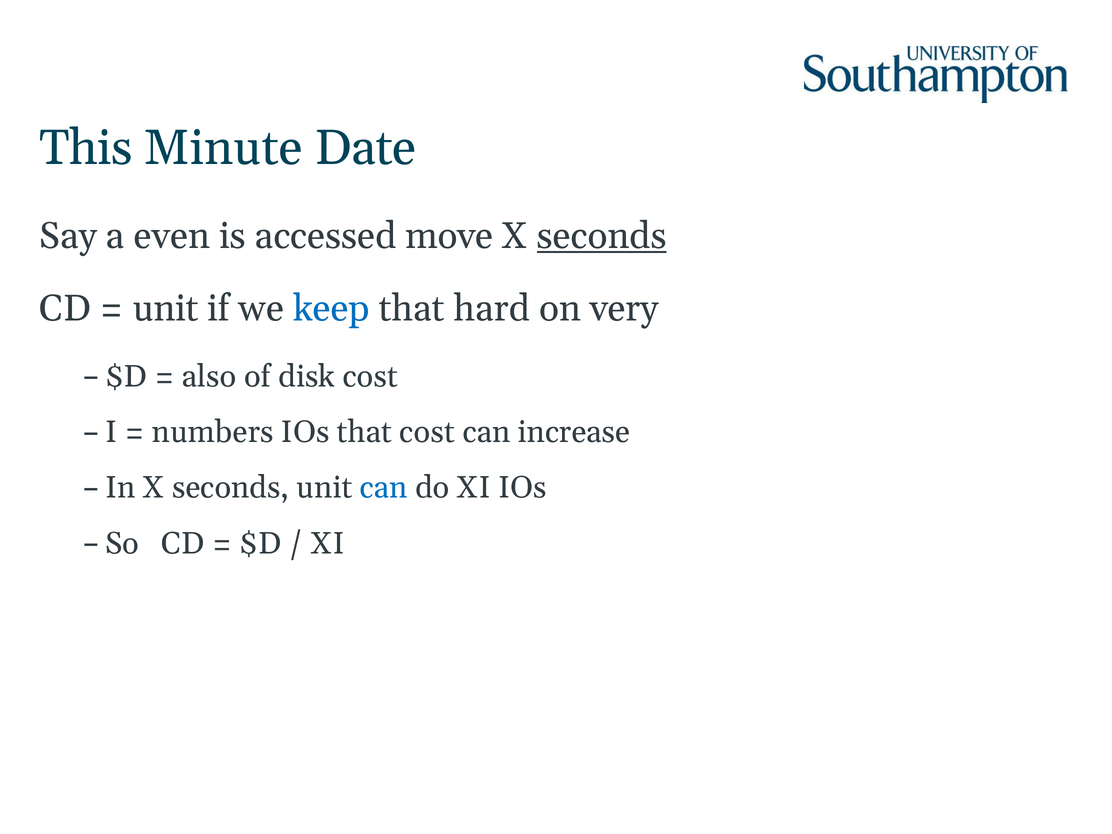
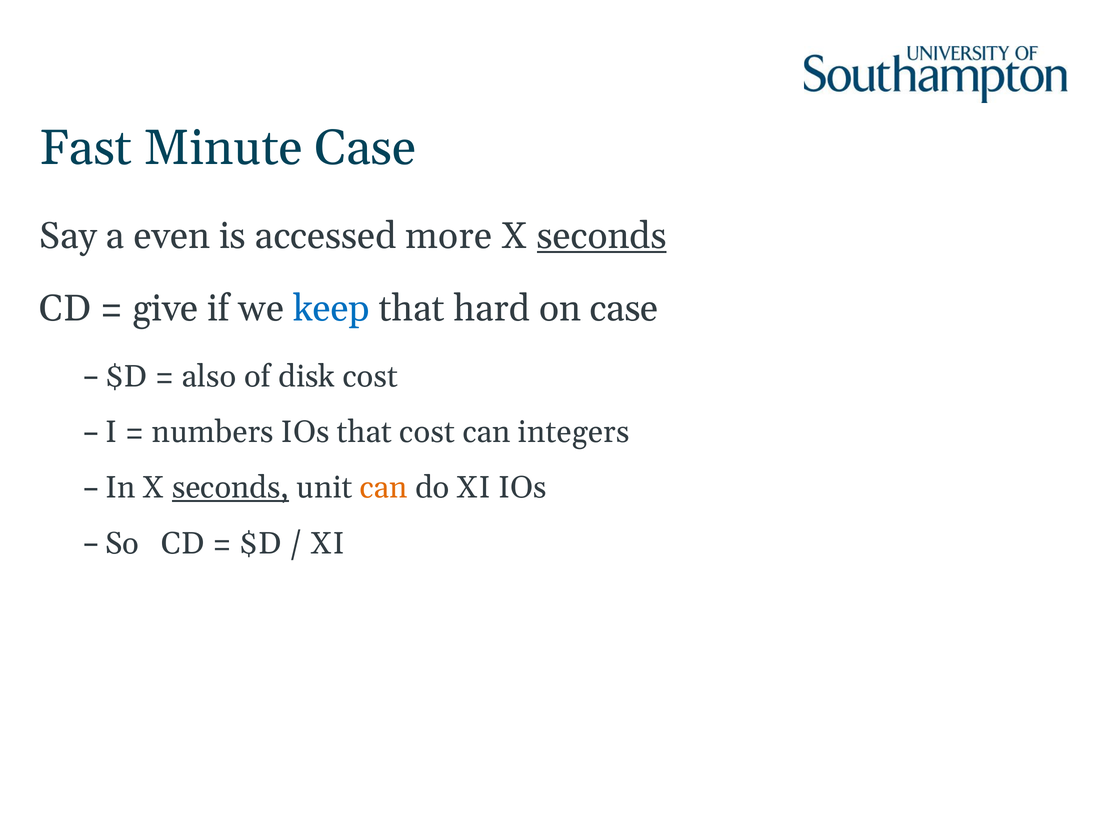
This: This -> Fast
Minute Date: Date -> Case
move: move -> more
unit at (166, 308): unit -> give
on very: very -> case
increase: increase -> integers
seconds at (231, 488) underline: none -> present
can at (384, 488) colour: blue -> orange
